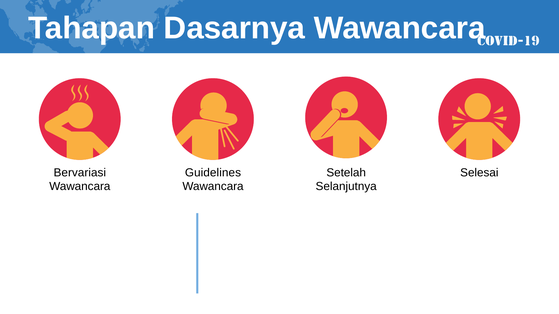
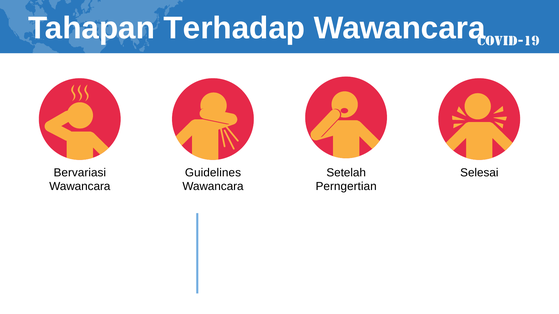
Dasarnya: Dasarnya -> Terhadap
Selanjutnya: Selanjutnya -> Perngertian
